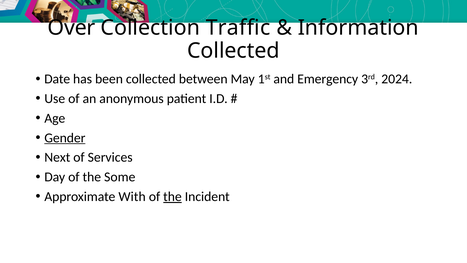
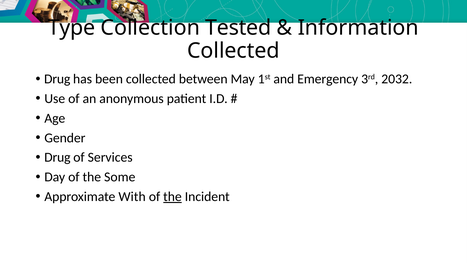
Over: Over -> Type
Traffic: Traffic -> Tested
Date at (57, 79): Date -> Drug
2024: 2024 -> 2032
Gender underline: present -> none
Next at (57, 157): Next -> Drug
